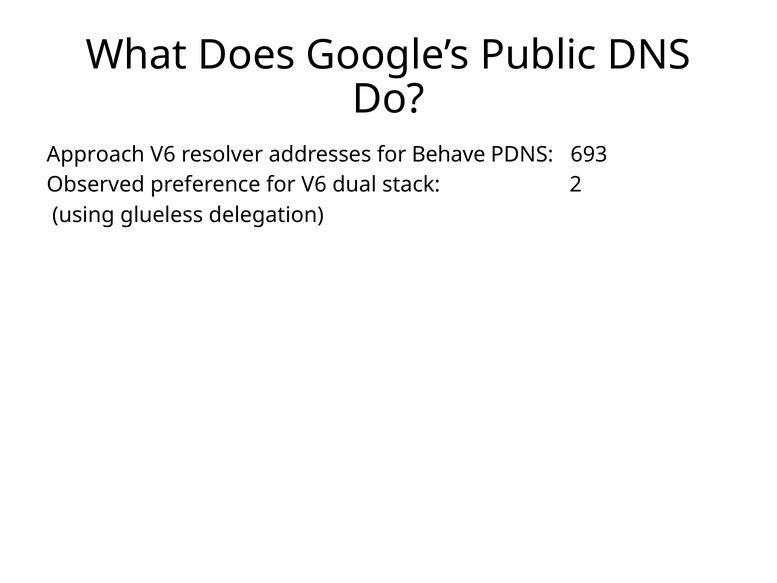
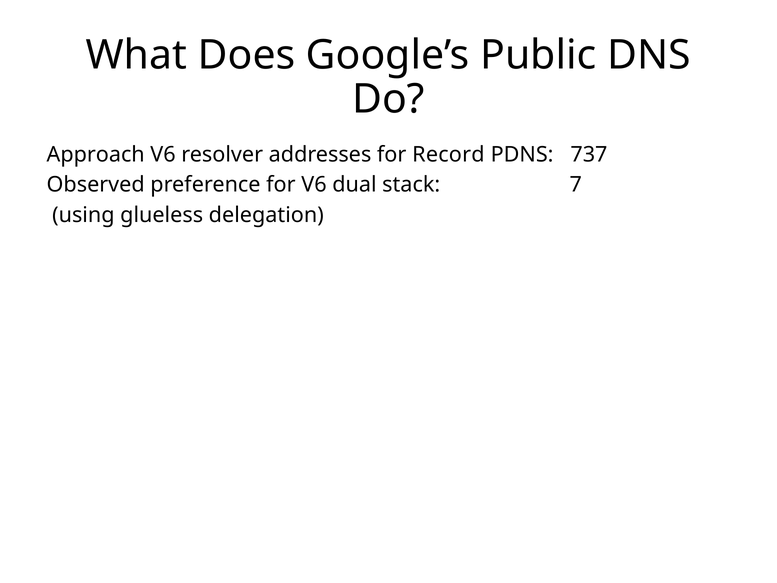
Behave: Behave -> Record
693: 693 -> 737
2: 2 -> 7
